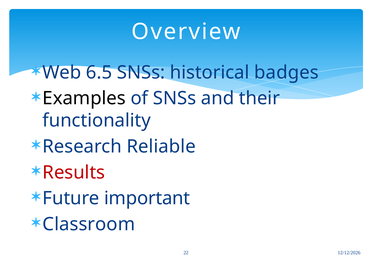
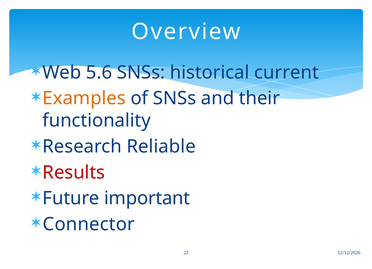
6.5: 6.5 -> 5.6
badges: badges -> current
Examples colour: black -> orange
Classroom: Classroom -> Connector
